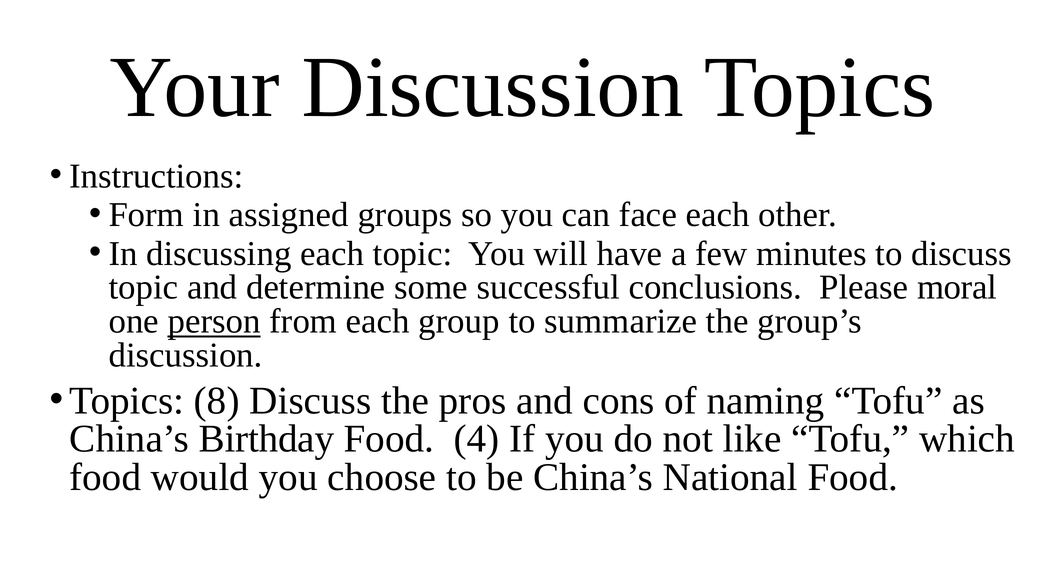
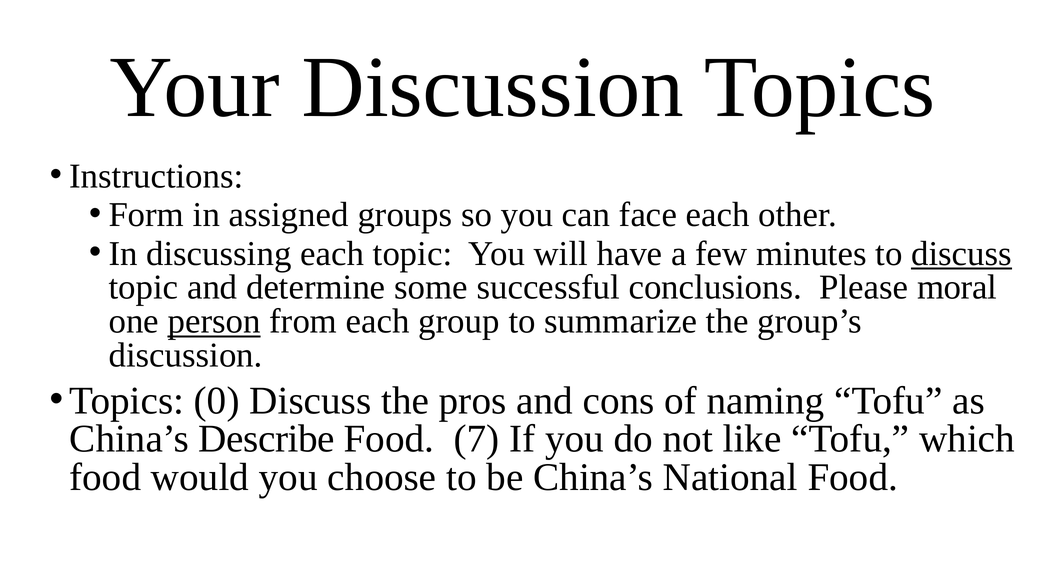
discuss at (962, 254) underline: none -> present
8: 8 -> 0
Birthday: Birthday -> Describe
4: 4 -> 7
